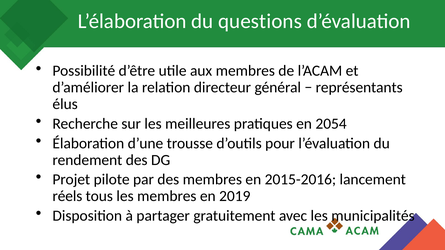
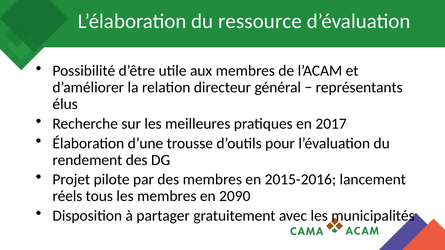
questions: questions -> ressource
2054: 2054 -> 2017
2019: 2019 -> 2090
